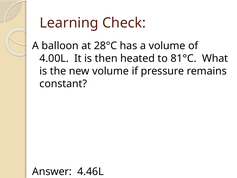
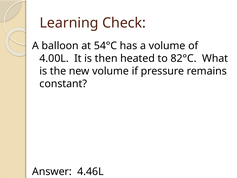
28°C: 28°C -> 54°C
81°C: 81°C -> 82°C
